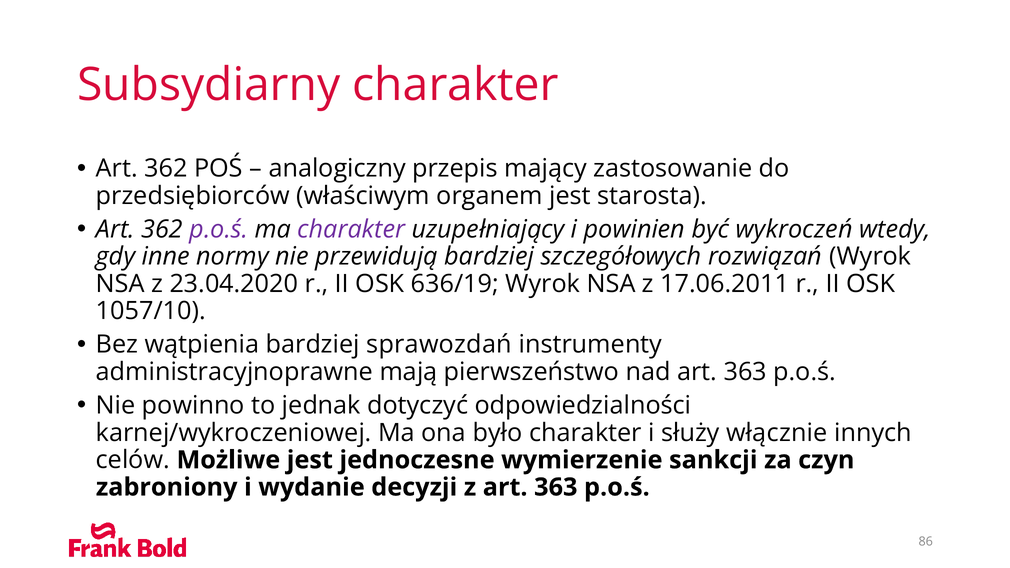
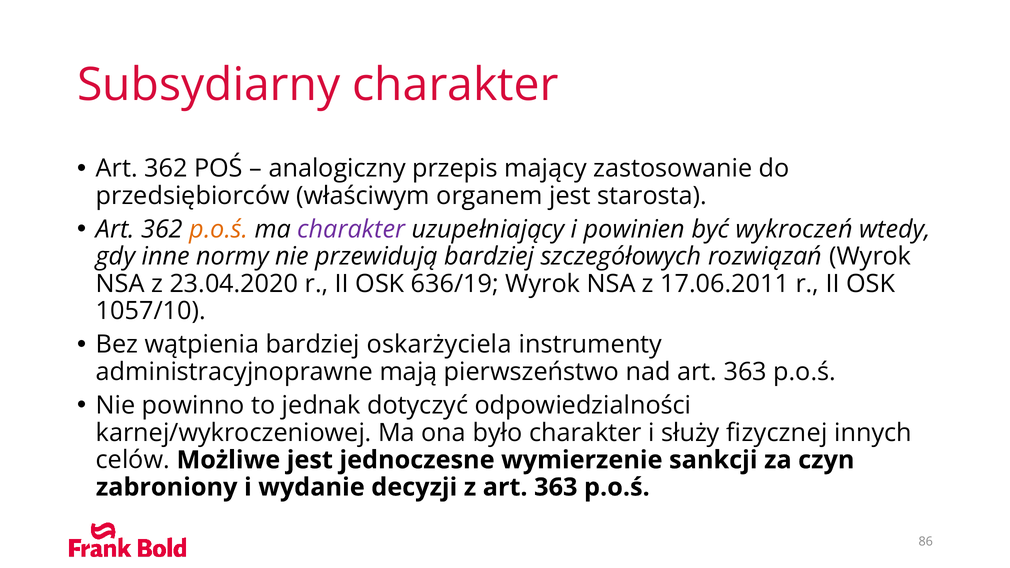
p.o.ś at (219, 229) colour: purple -> orange
sprawozdań: sprawozdań -> oskarżyciela
włącznie: włącznie -> fizycznej
